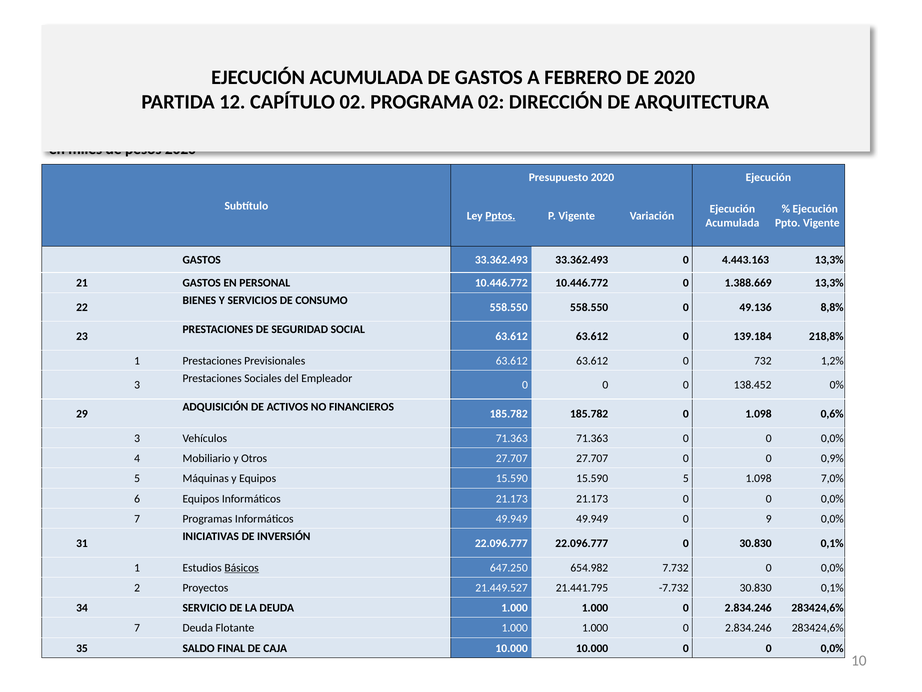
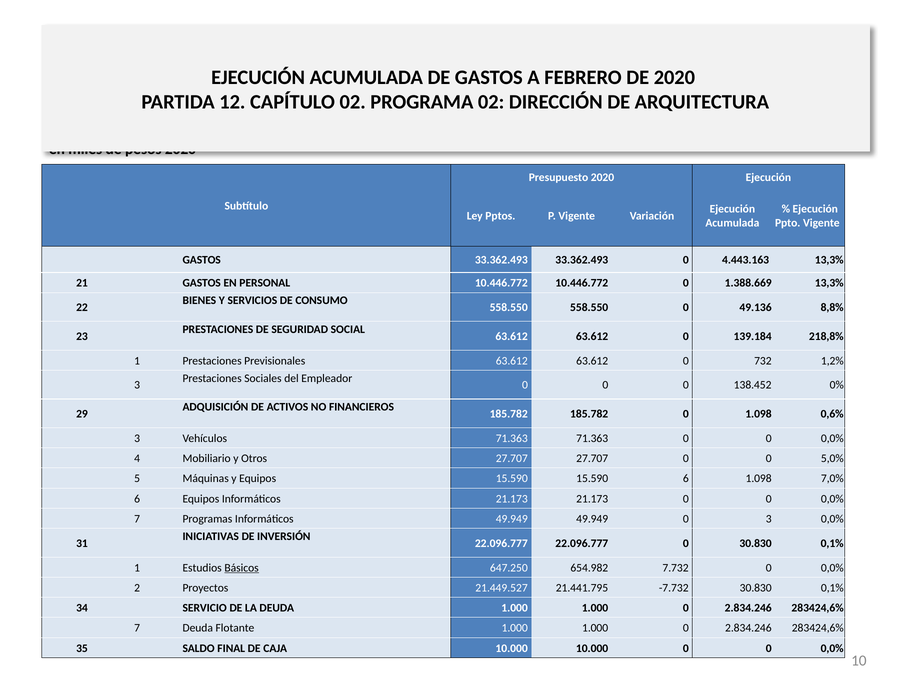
Pptos underline: present -> none
0,9%: 0,9% -> 5,0%
15.590 5: 5 -> 6
0 9: 9 -> 3
